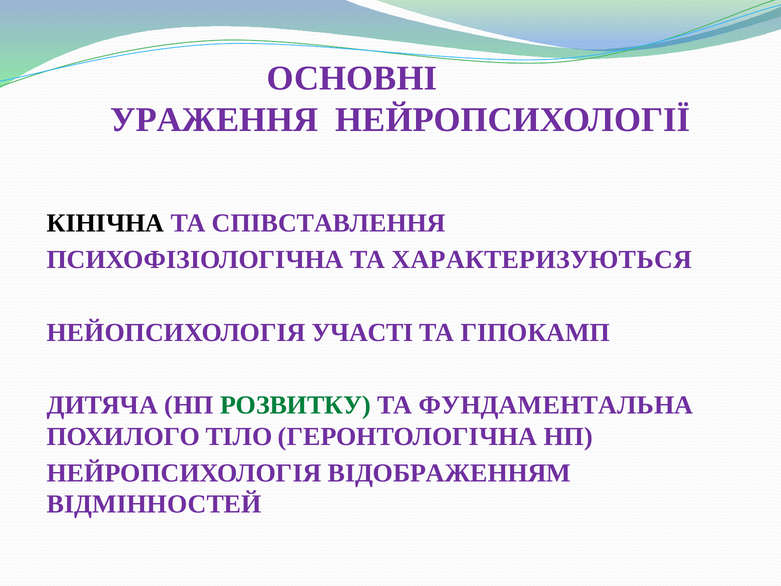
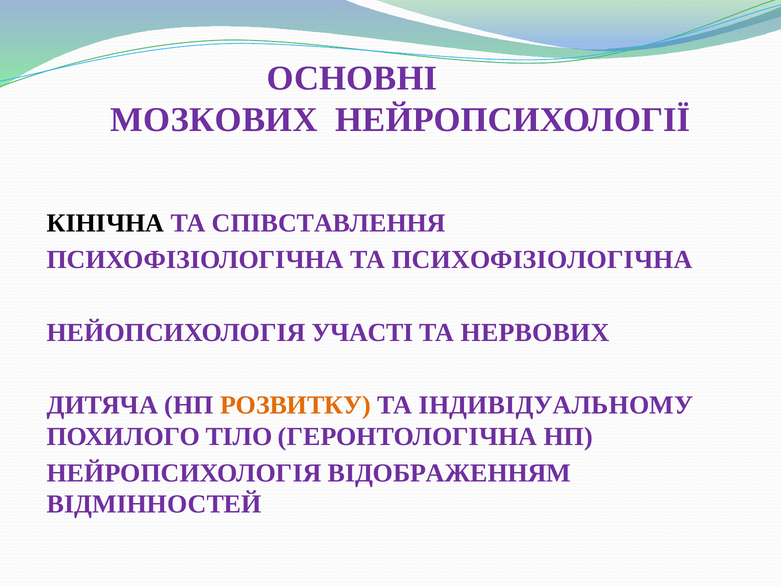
УРАЖЕННЯ: УРАЖЕННЯ -> МОЗКОВИХ
ТА ХАРАКТЕРИЗУЮТЬСЯ: ХАРАКТЕРИЗУЮТЬСЯ -> ПСИХОФІЗІОЛОГІЧНА
ГІПОКАМП: ГІПОКАМП -> НЕРВОВИХ
РОЗВИТКУ colour: green -> orange
ФУНДАМЕНТАЛЬНА: ФУНДАМЕНТАЛЬНА -> ІНДИВІДУАЛЬНОМУ
